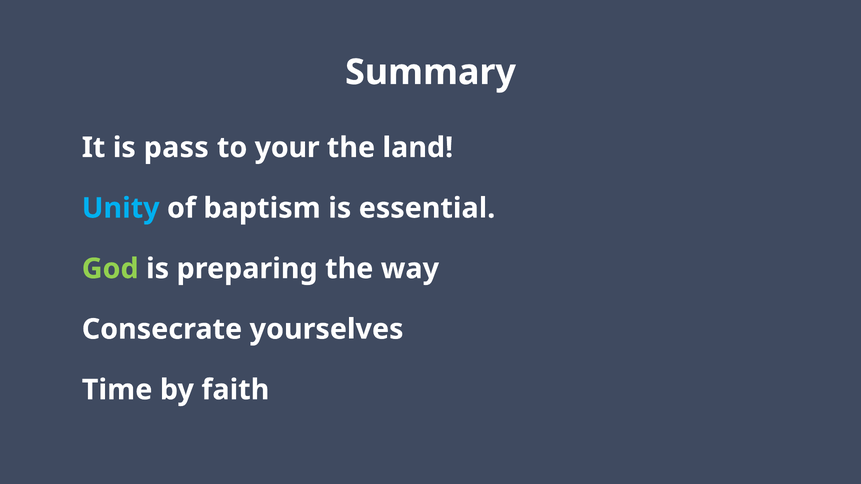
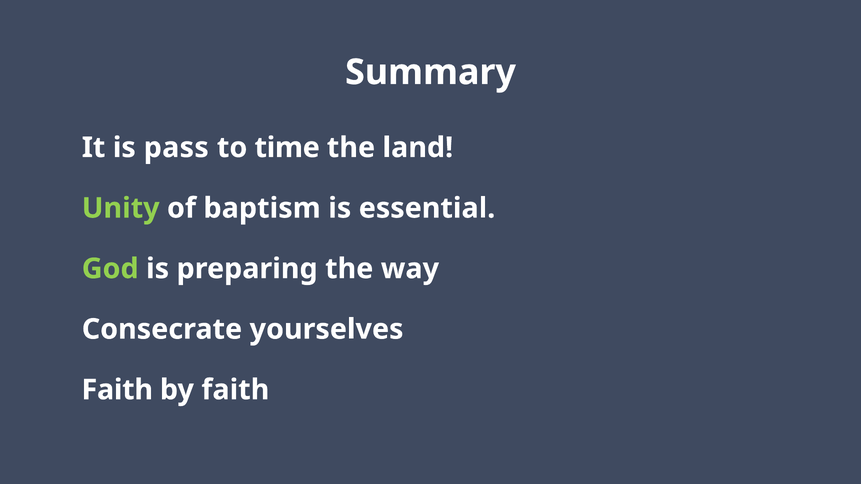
your: your -> time
Unity colour: light blue -> light green
Time at (117, 390): Time -> Faith
